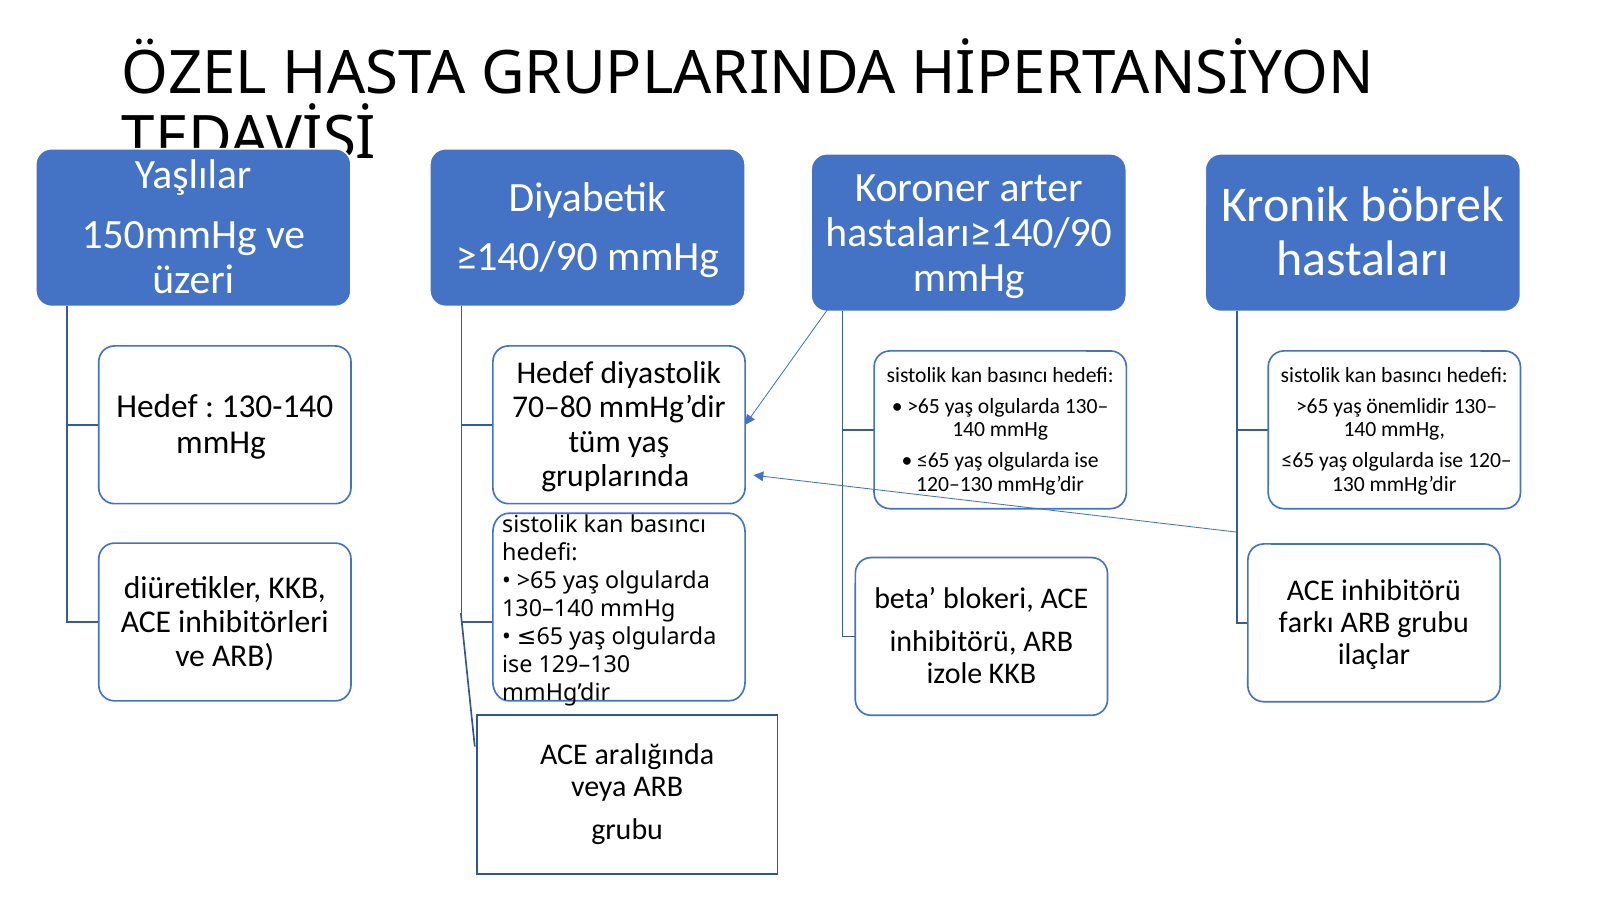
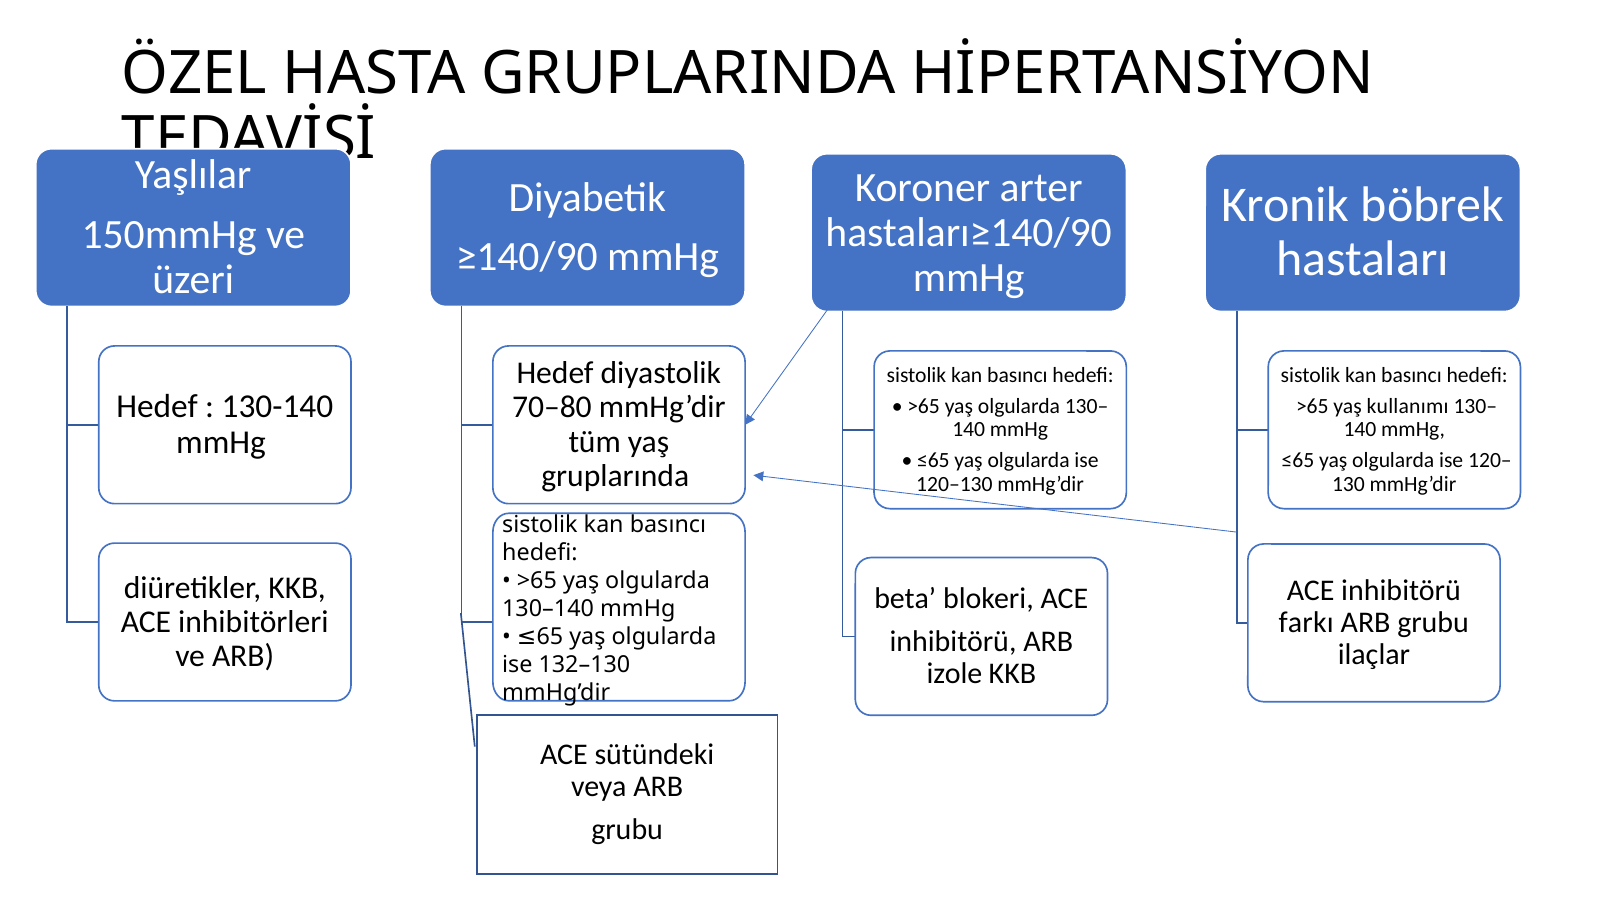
önemlidir: önemlidir -> kullanımı
129–130: 129–130 -> 132–130
aralığında: aralığında -> sütündeki
